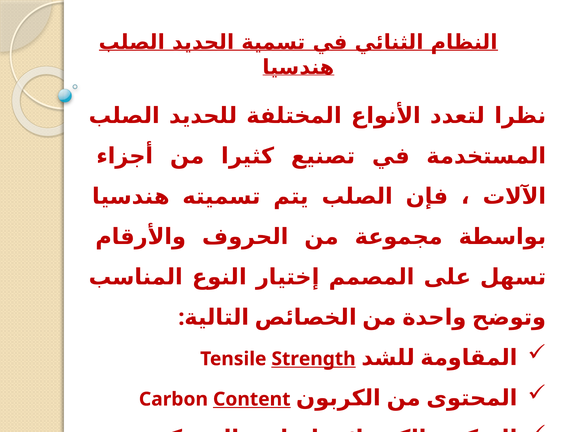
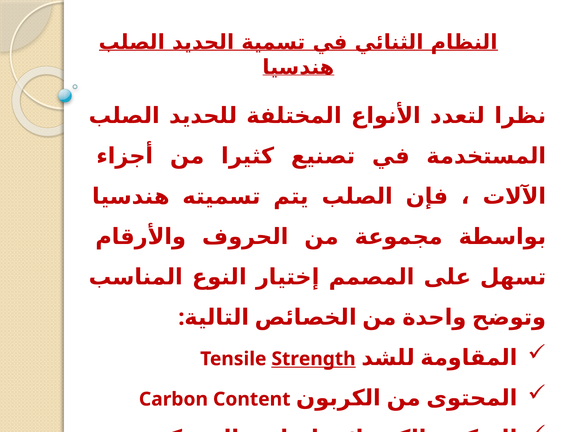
Content underline: present -> none
